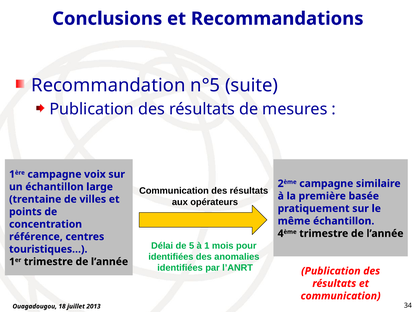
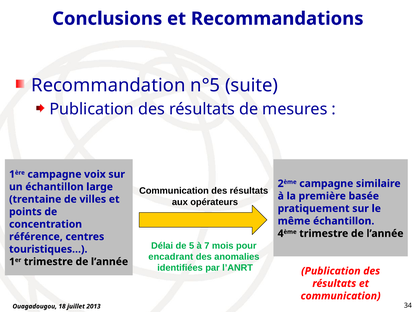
1: 1 -> 7
identifiées at (171, 257): identifiées -> encadrant
